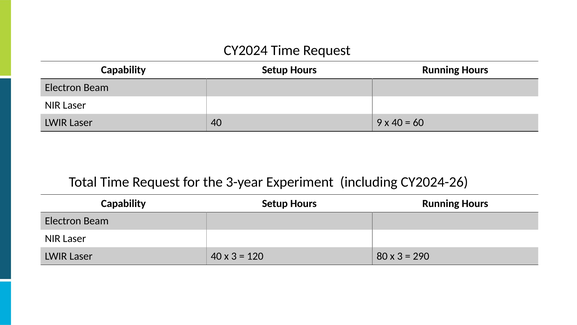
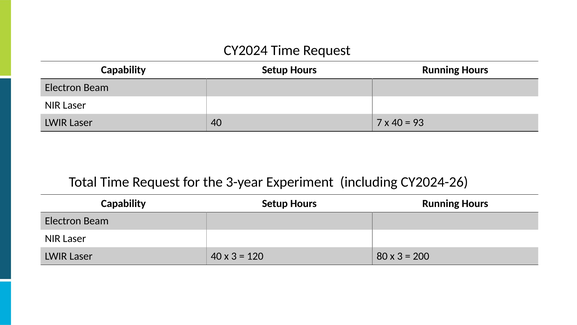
9: 9 -> 7
60: 60 -> 93
290: 290 -> 200
